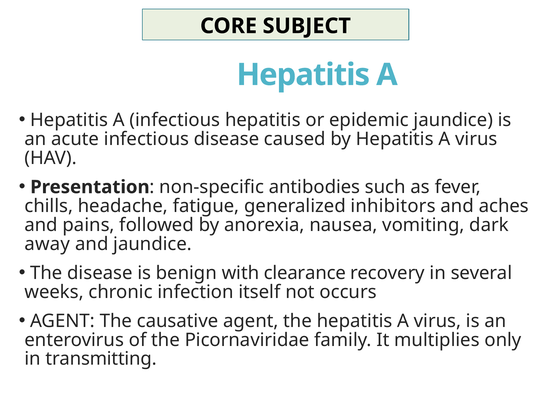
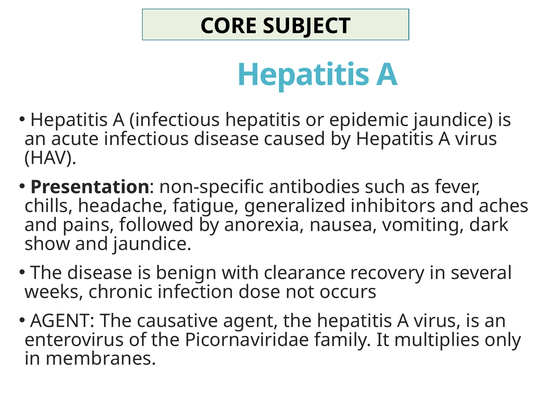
away: away -> show
itself: itself -> dose
transmitting: transmitting -> membranes
